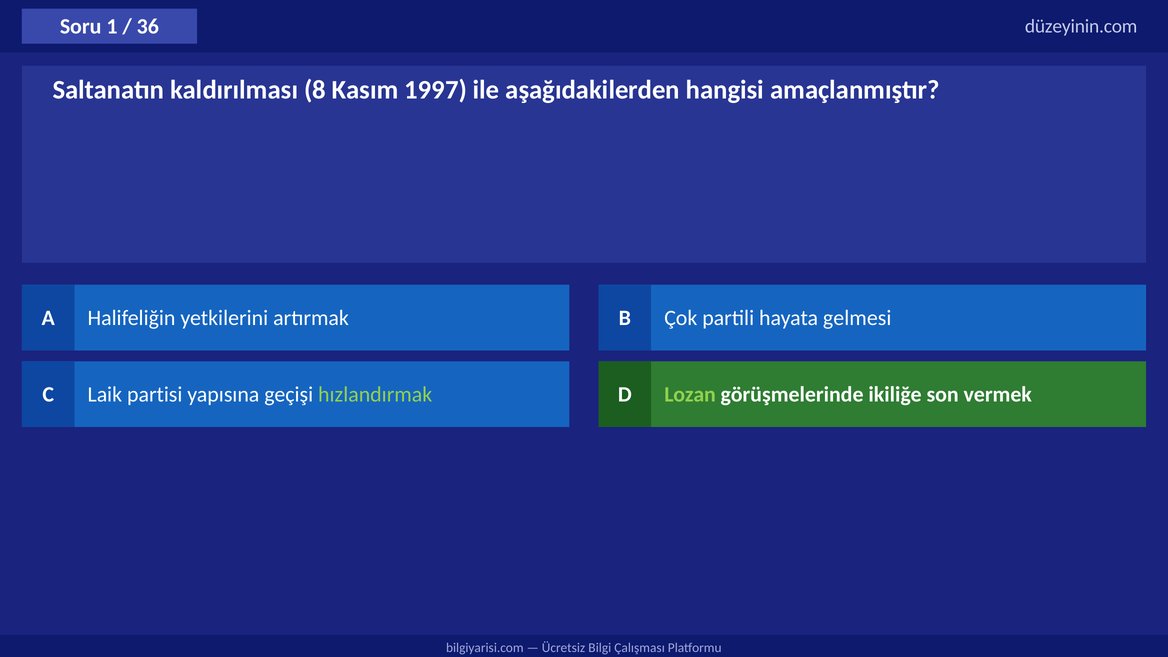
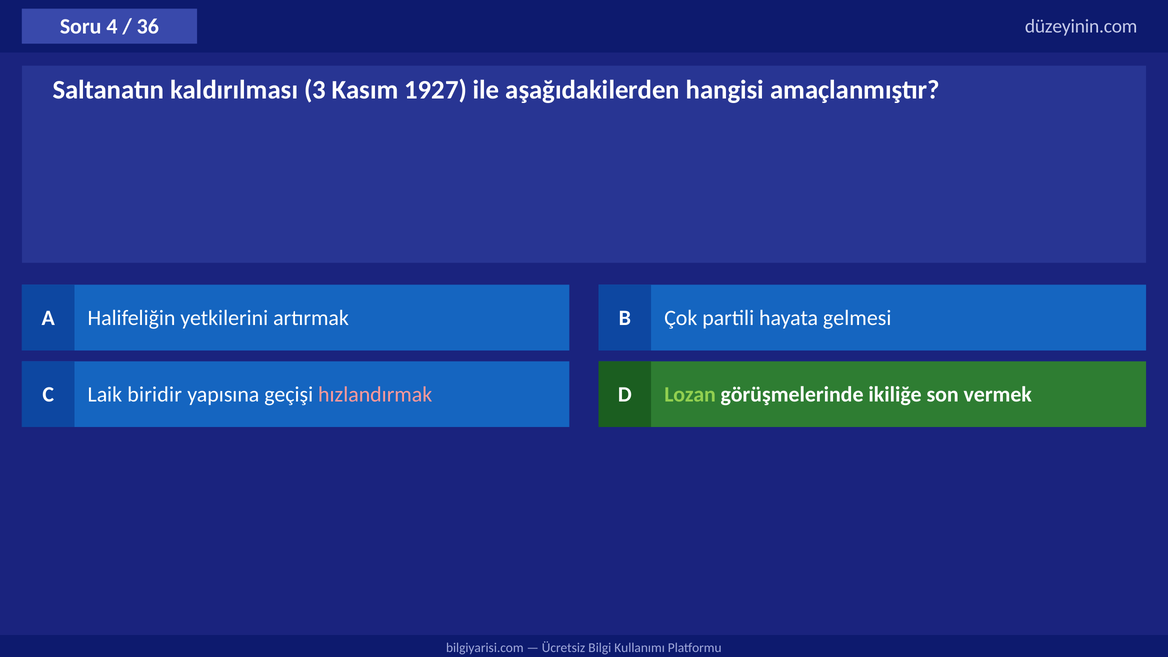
1: 1 -> 4
8: 8 -> 3
1997: 1997 -> 1927
partisi: partisi -> biridir
hızlandırmak colour: light green -> pink
Çalışması: Çalışması -> Kullanımı
